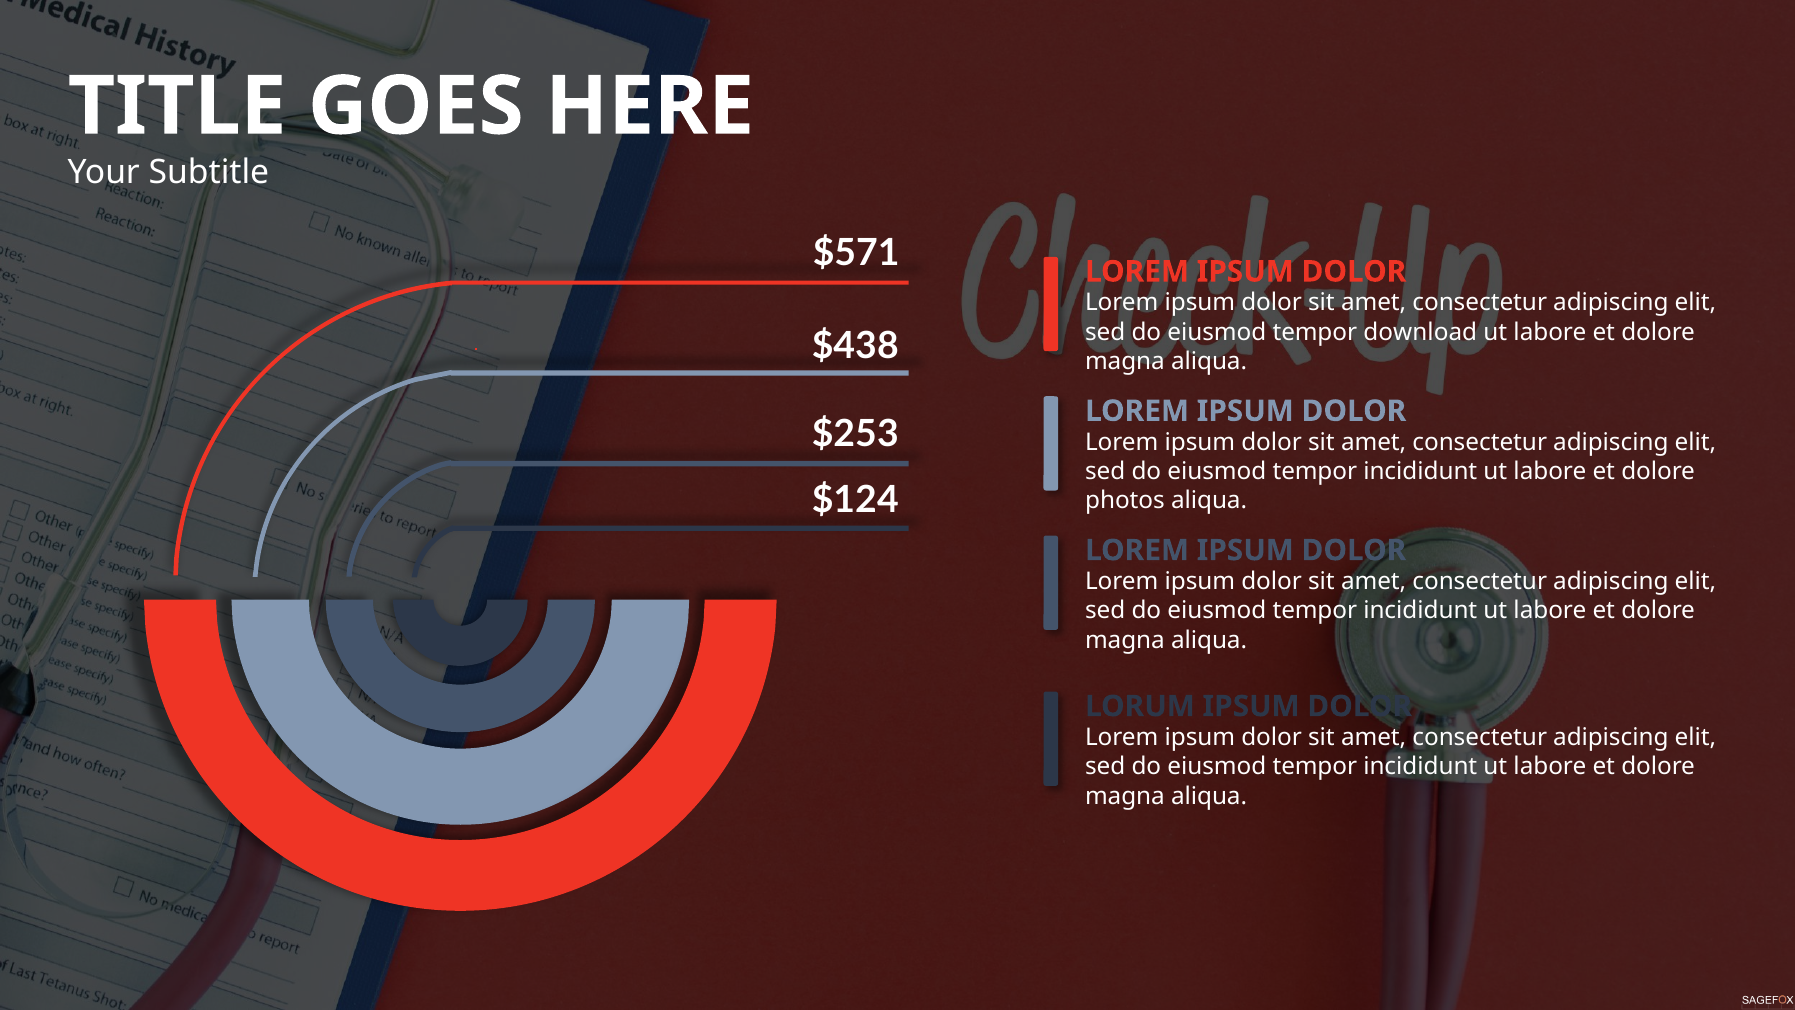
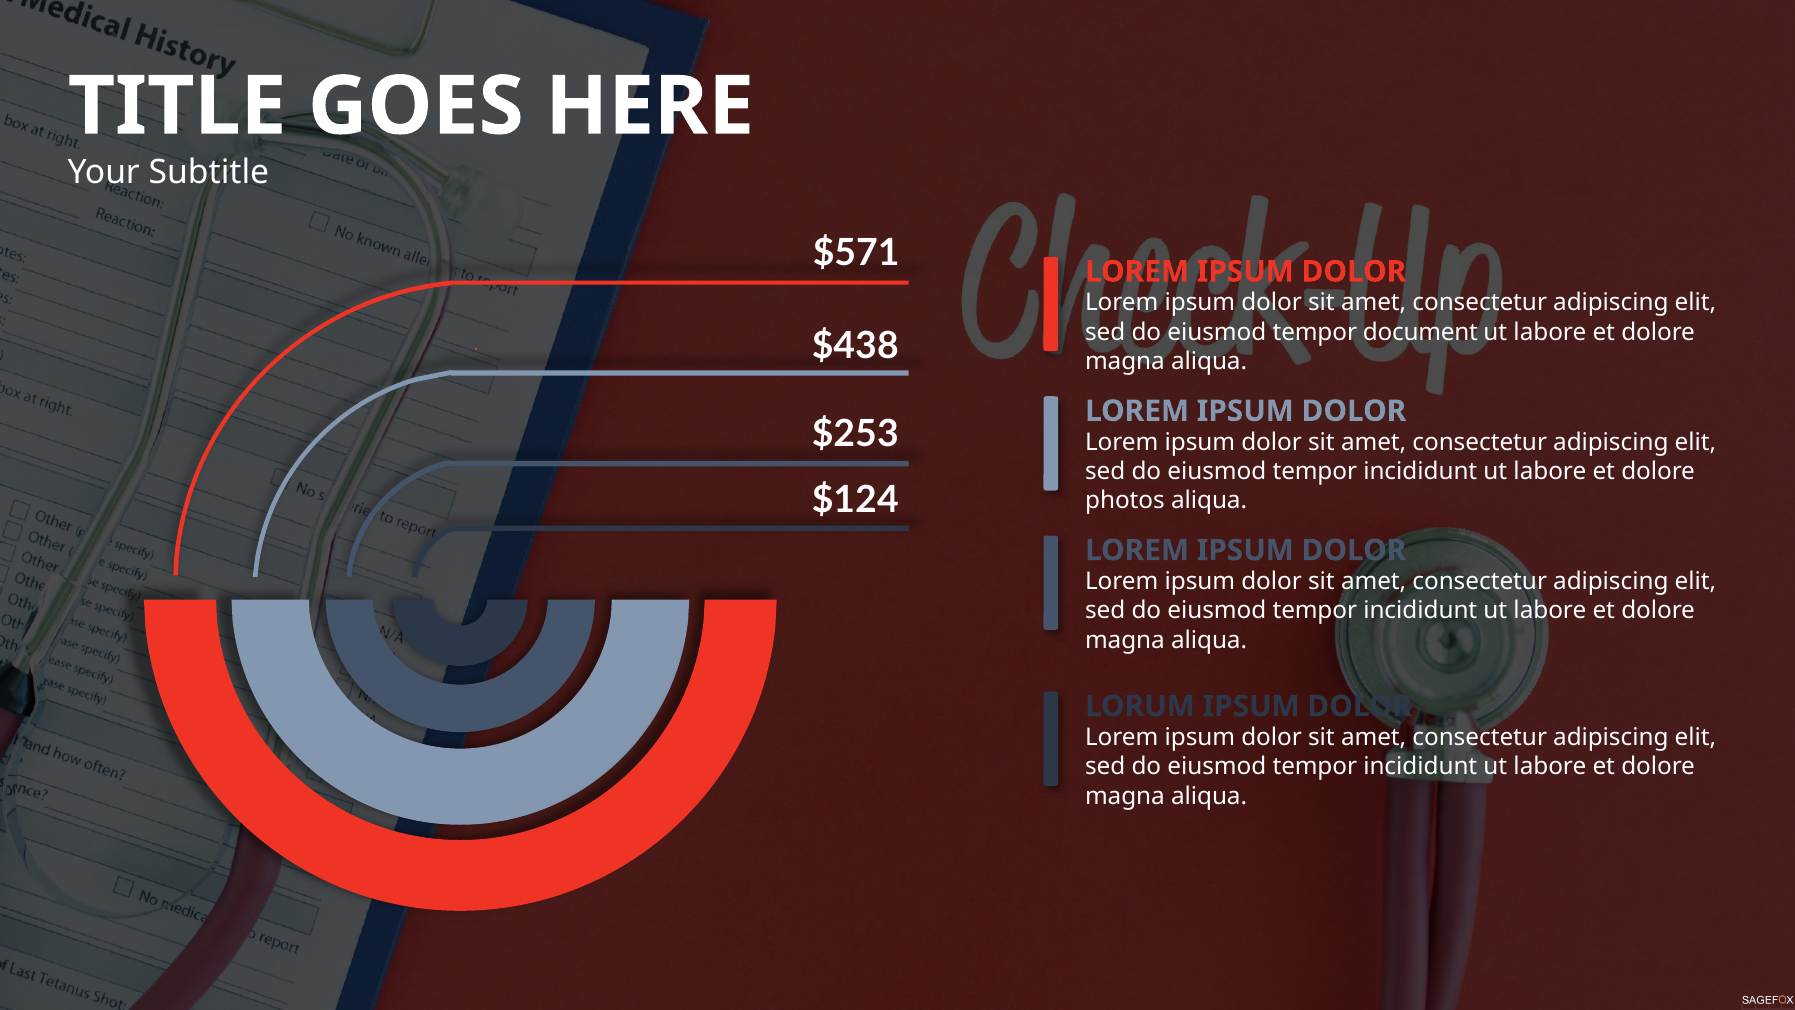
download: download -> document
